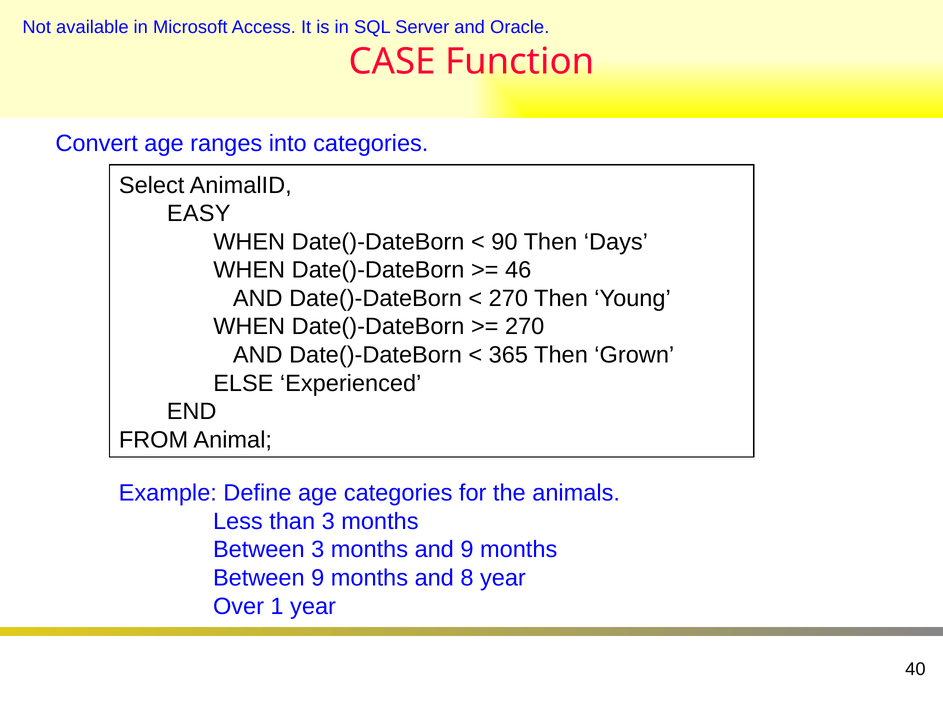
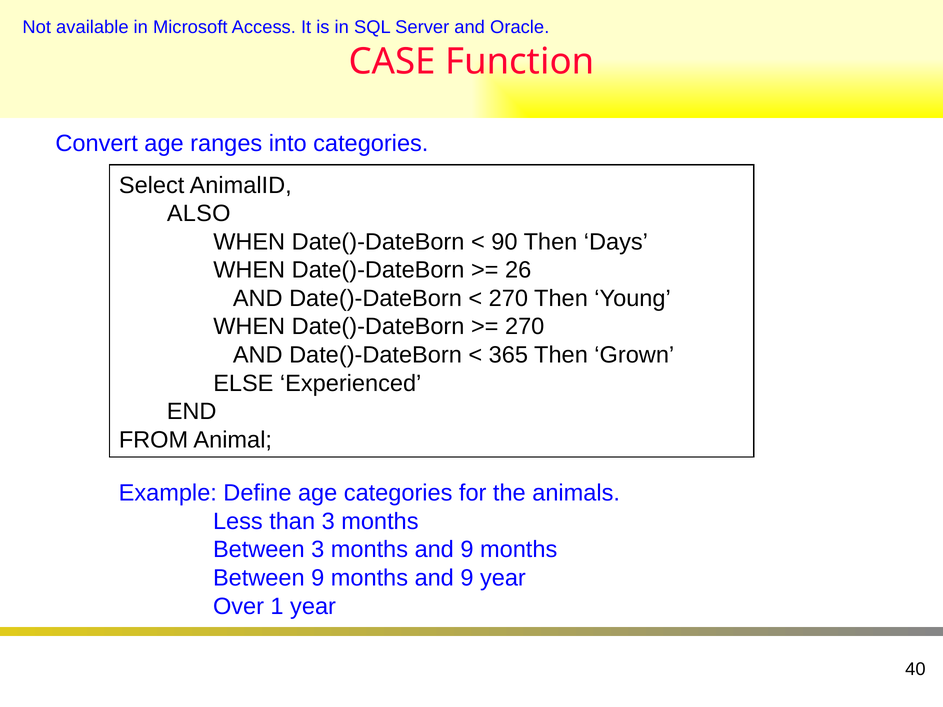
EASY: EASY -> ALSO
46: 46 -> 26
9 months and 8: 8 -> 9
